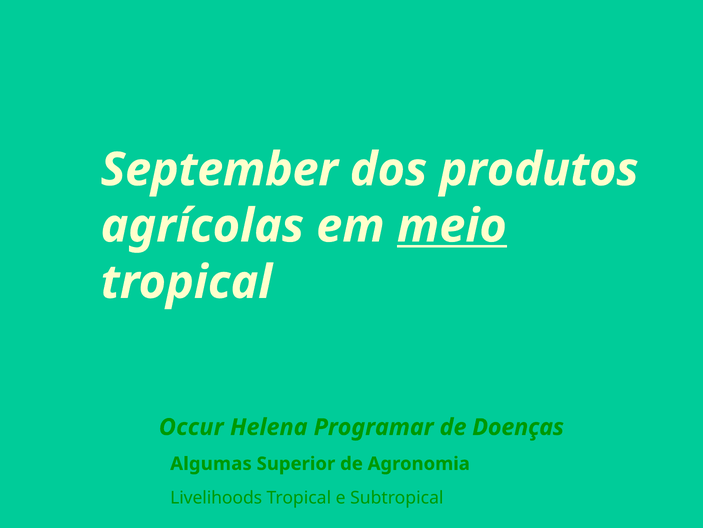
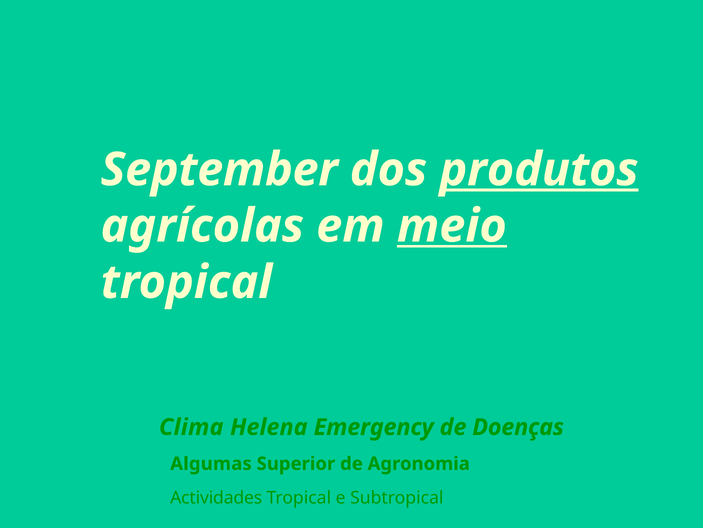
produtos underline: none -> present
Occur: Occur -> Clima
Programar: Programar -> Emergency
Livelihoods: Livelihoods -> Actividades
